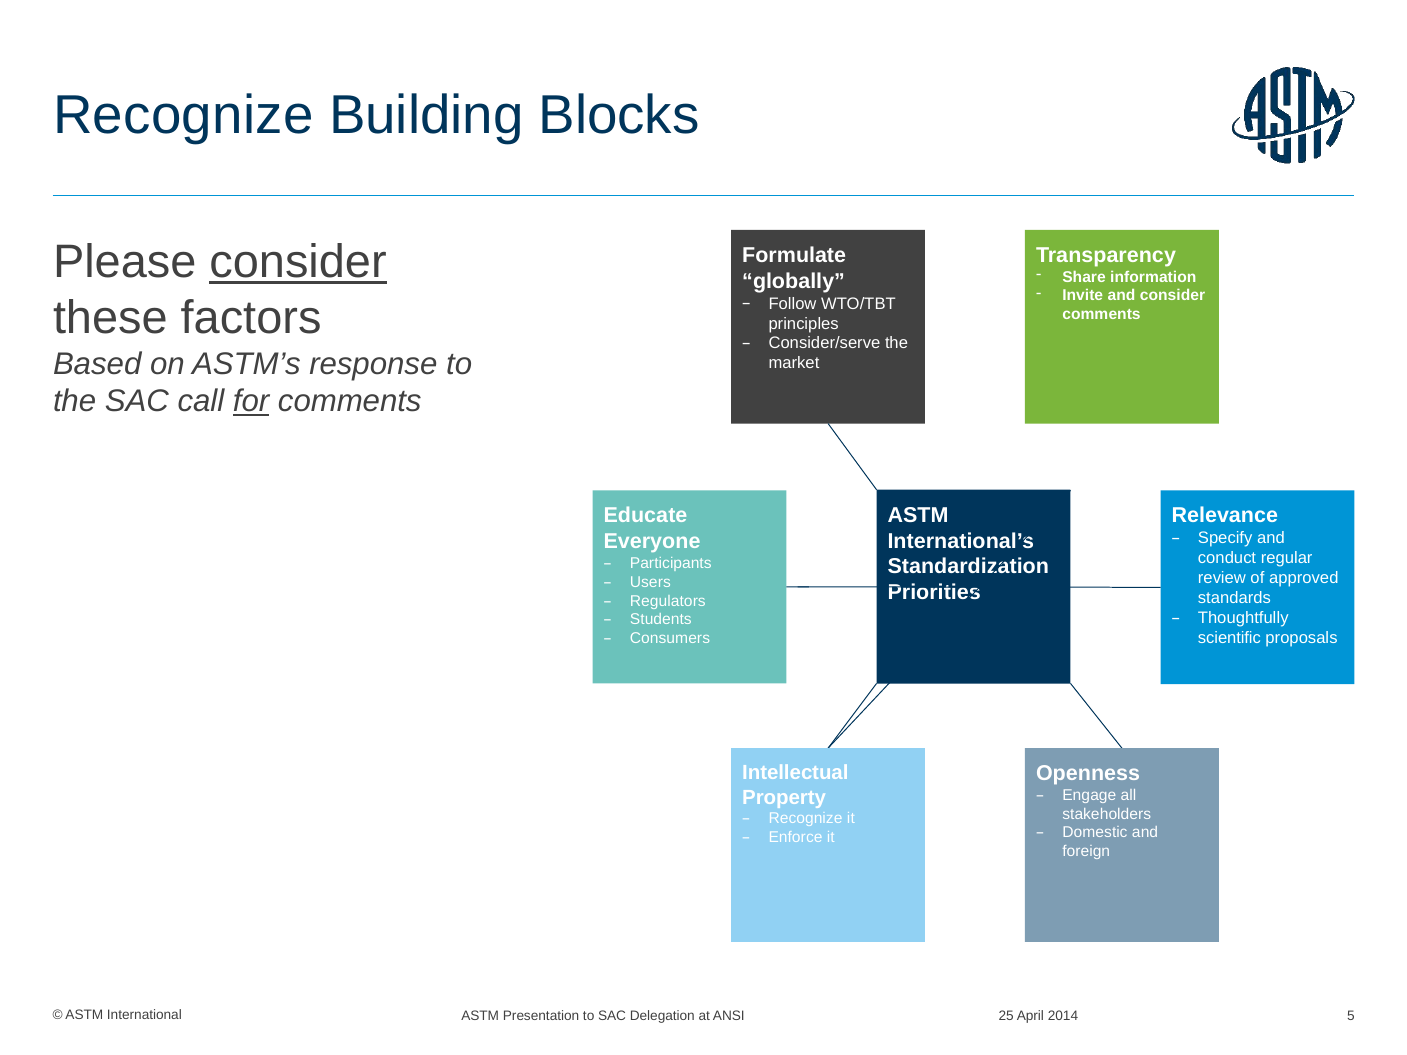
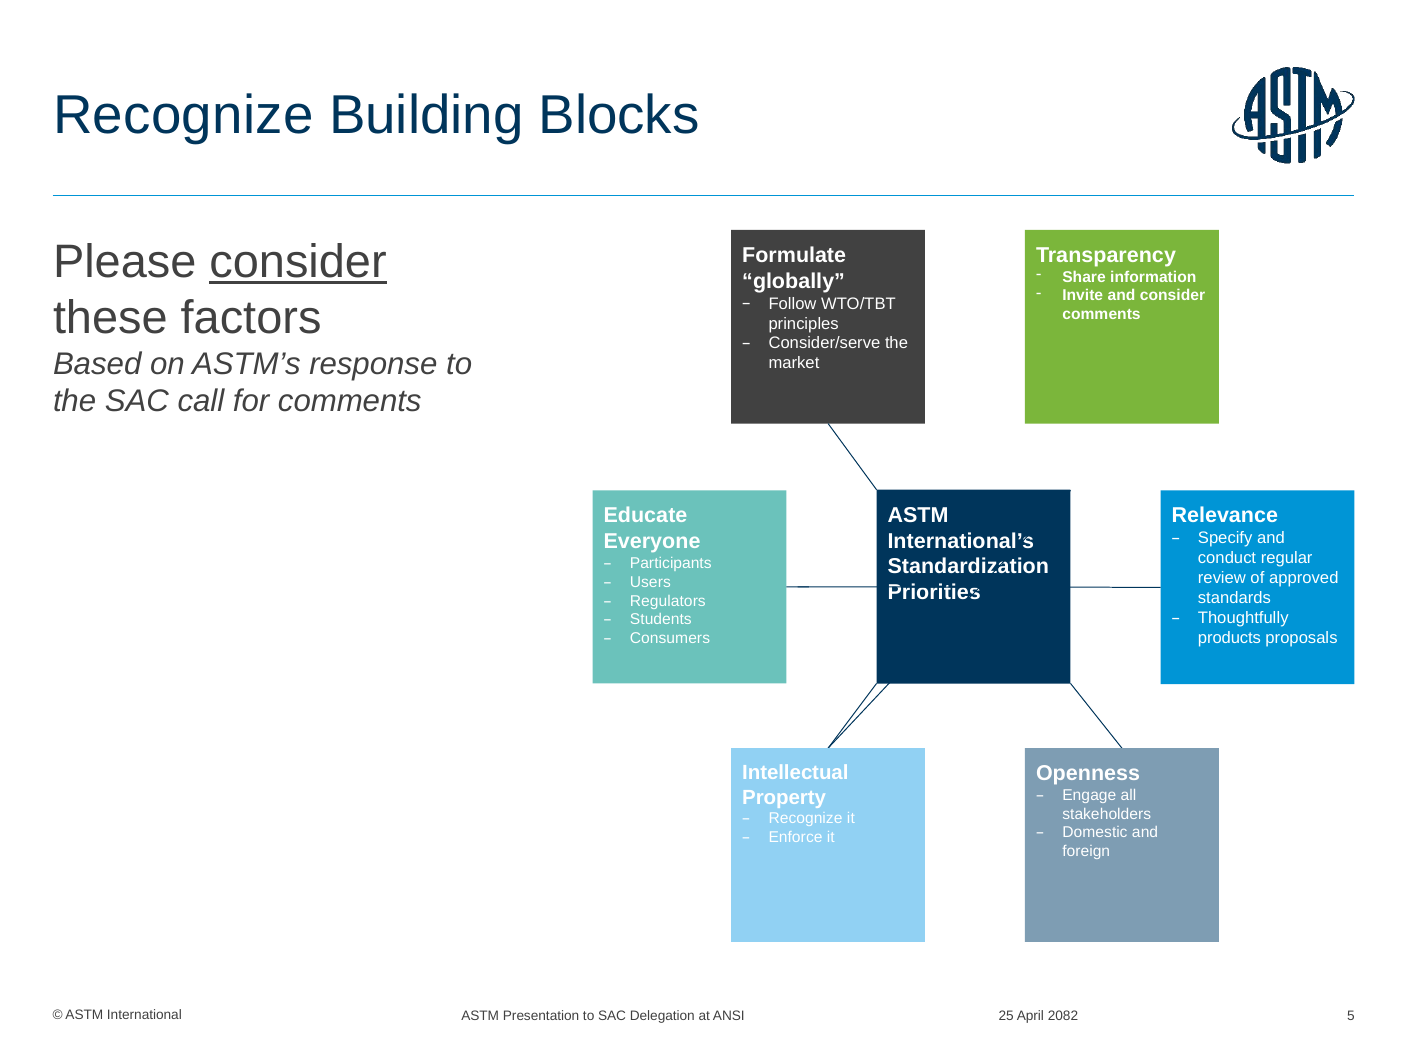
for underline: present -> none
scientific: scientific -> products
2014: 2014 -> 2082
